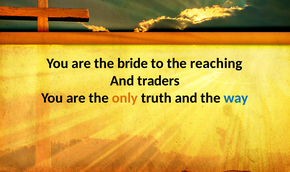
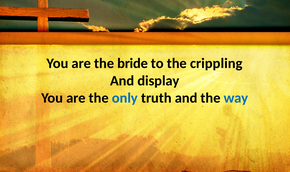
reaching: reaching -> crippling
traders: traders -> display
only colour: orange -> blue
